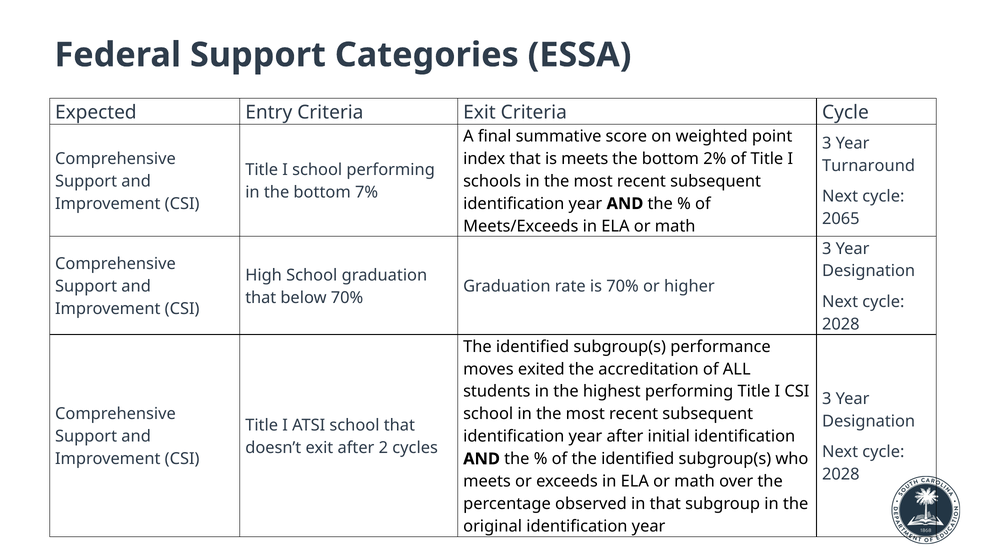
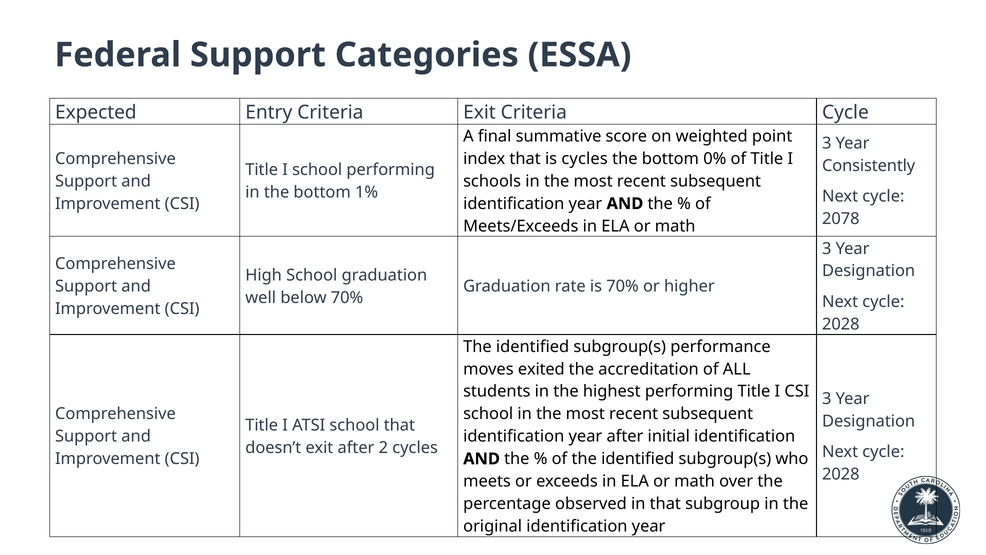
is meets: meets -> cycles
2%: 2% -> 0%
Turnaround: Turnaround -> Consistently
7%: 7% -> 1%
2065: 2065 -> 2078
that at (261, 297): that -> well
